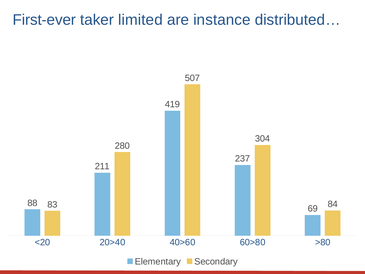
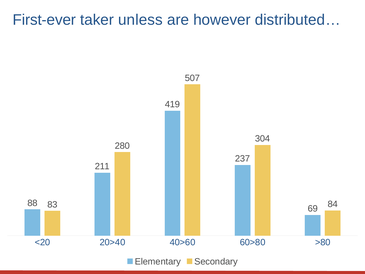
limited: limited -> unless
instance: instance -> however
